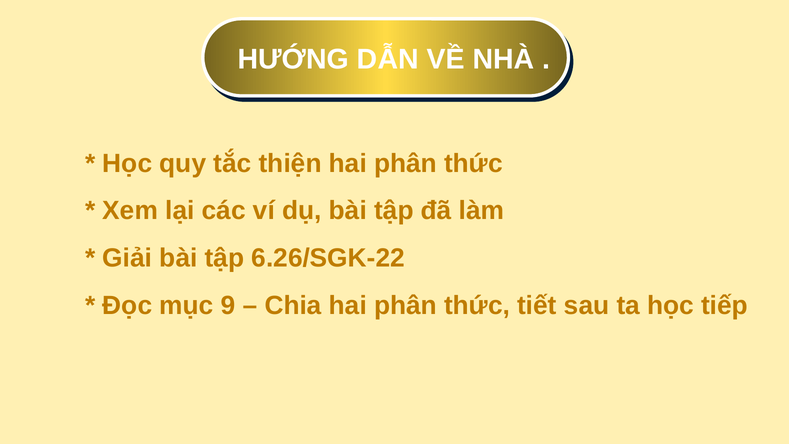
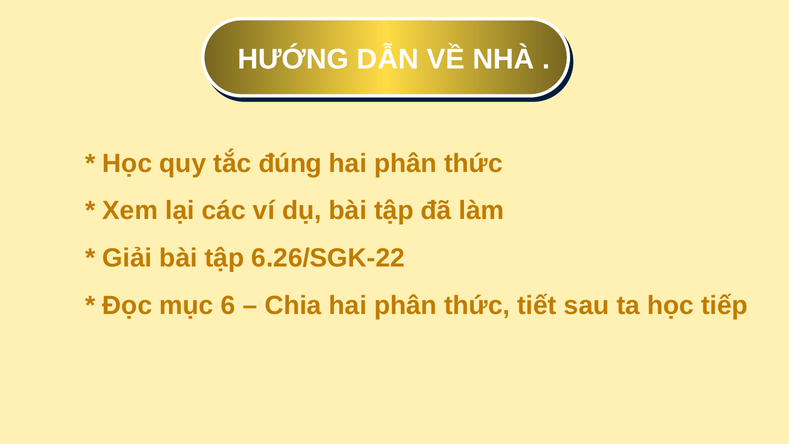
thiện: thiện -> đúng
9: 9 -> 6
